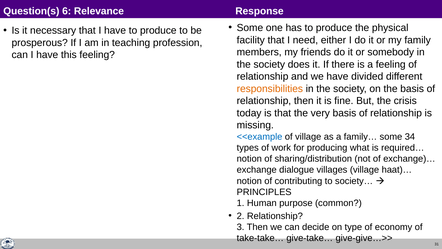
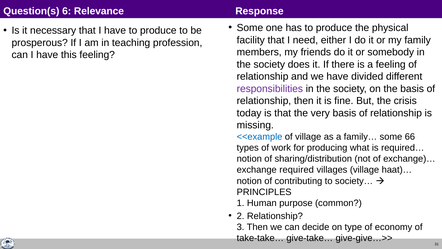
responsibilities colour: orange -> purple
34: 34 -> 66
dialogue: dialogue -> required
